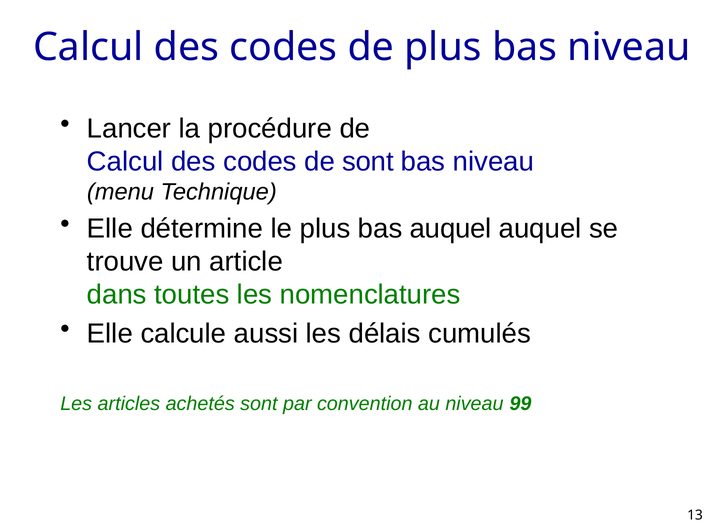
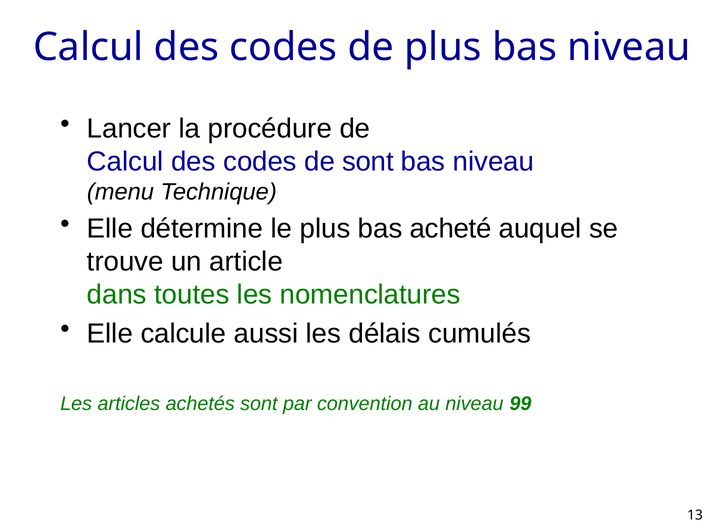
bas auquel: auquel -> acheté
